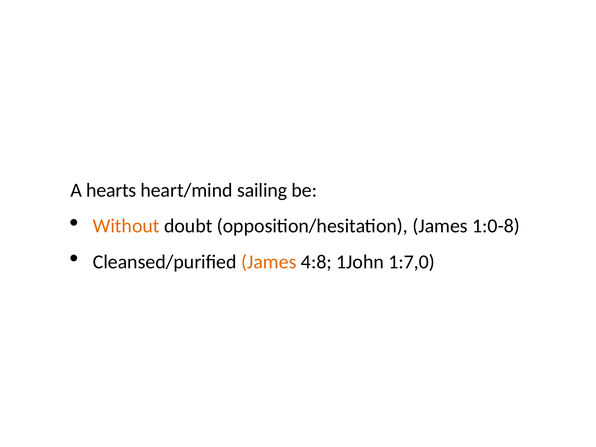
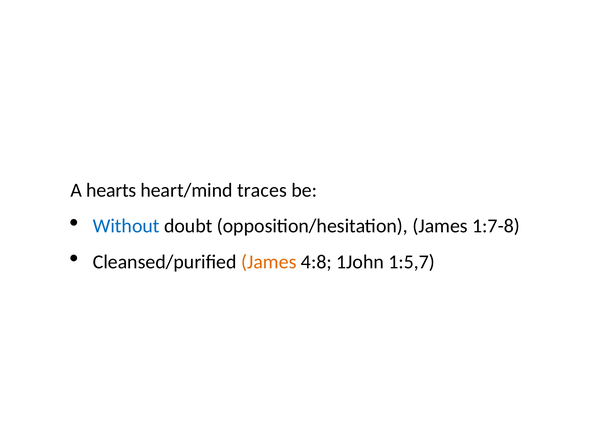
sailing: sailing -> traces
Without colour: orange -> blue
1:0-8: 1:0-8 -> 1:7-8
1:7,0: 1:7,0 -> 1:5,7
